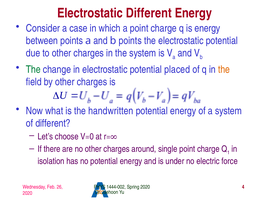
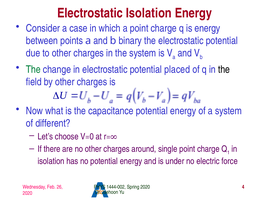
Electrostatic Different: Different -> Isolation
b points: points -> binary
the at (224, 69) colour: orange -> black
handwritten: handwritten -> capacitance
